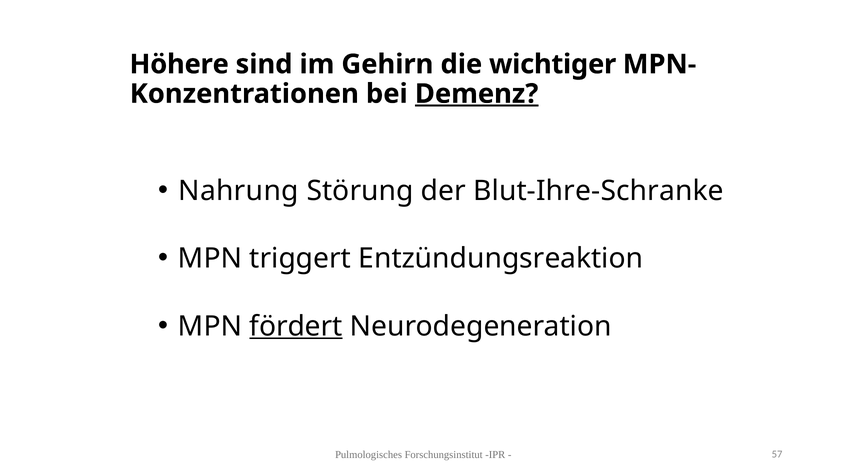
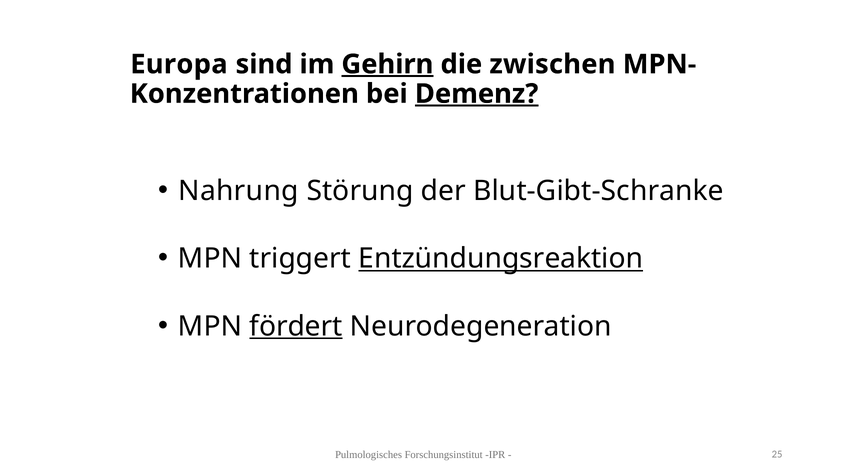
Höhere: Höhere -> Europa
Gehirn underline: none -> present
wichtiger: wichtiger -> zwischen
Blut-Ihre-Schranke: Blut-Ihre-Schranke -> Blut-Gibt-Schranke
Entzündungsreaktion underline: none -> present
57: 57 -> 25
